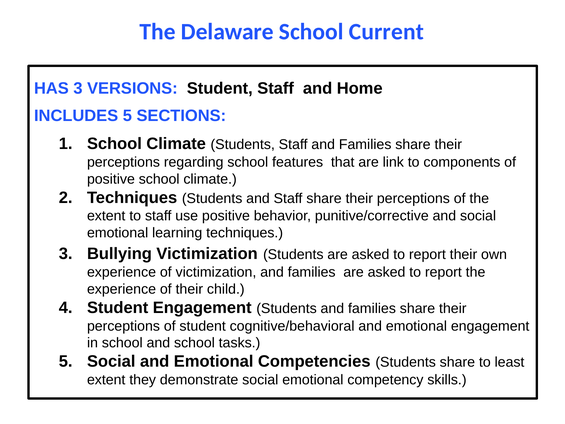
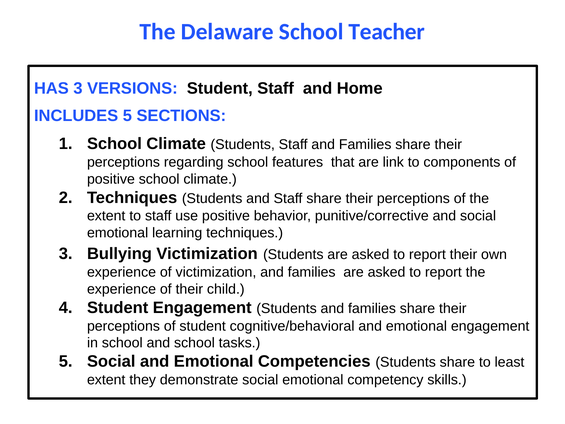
Current: Current -> Teacher
